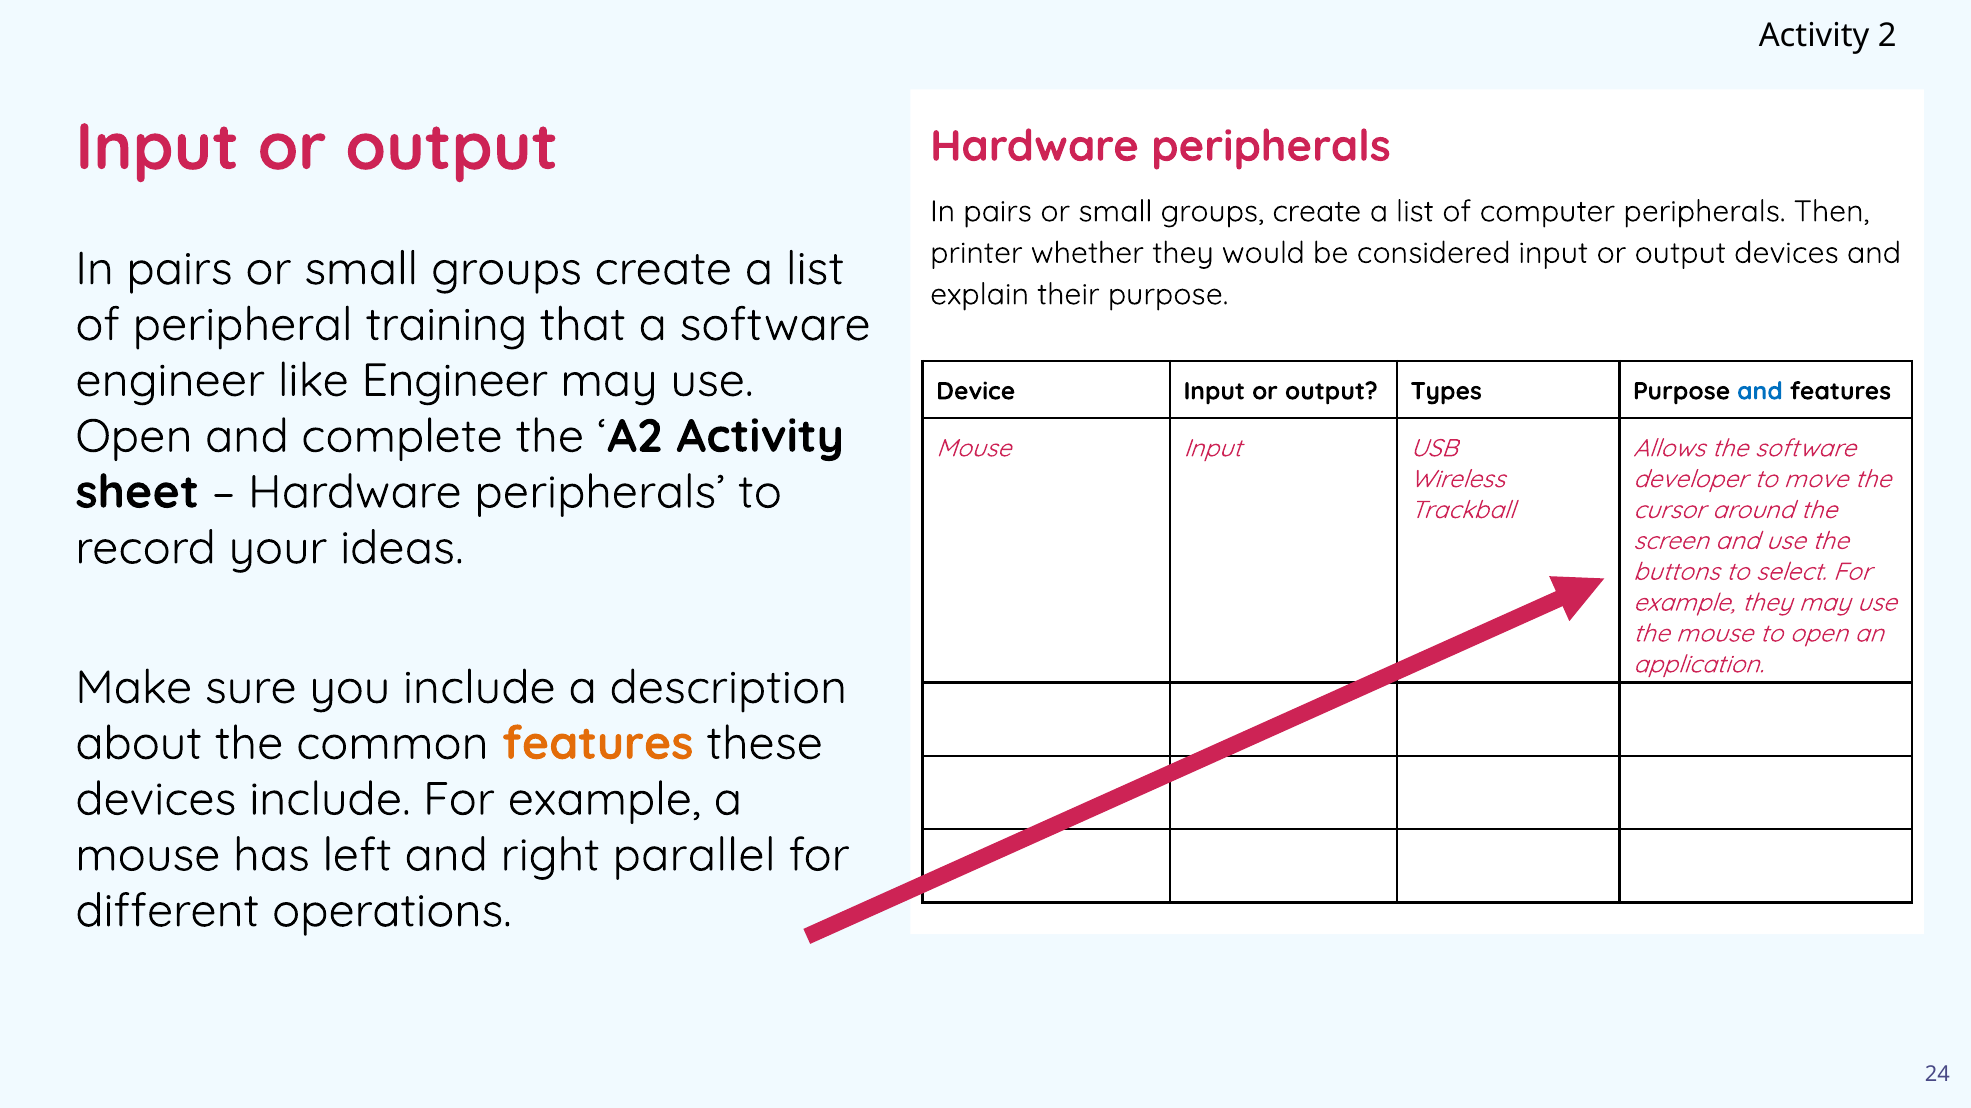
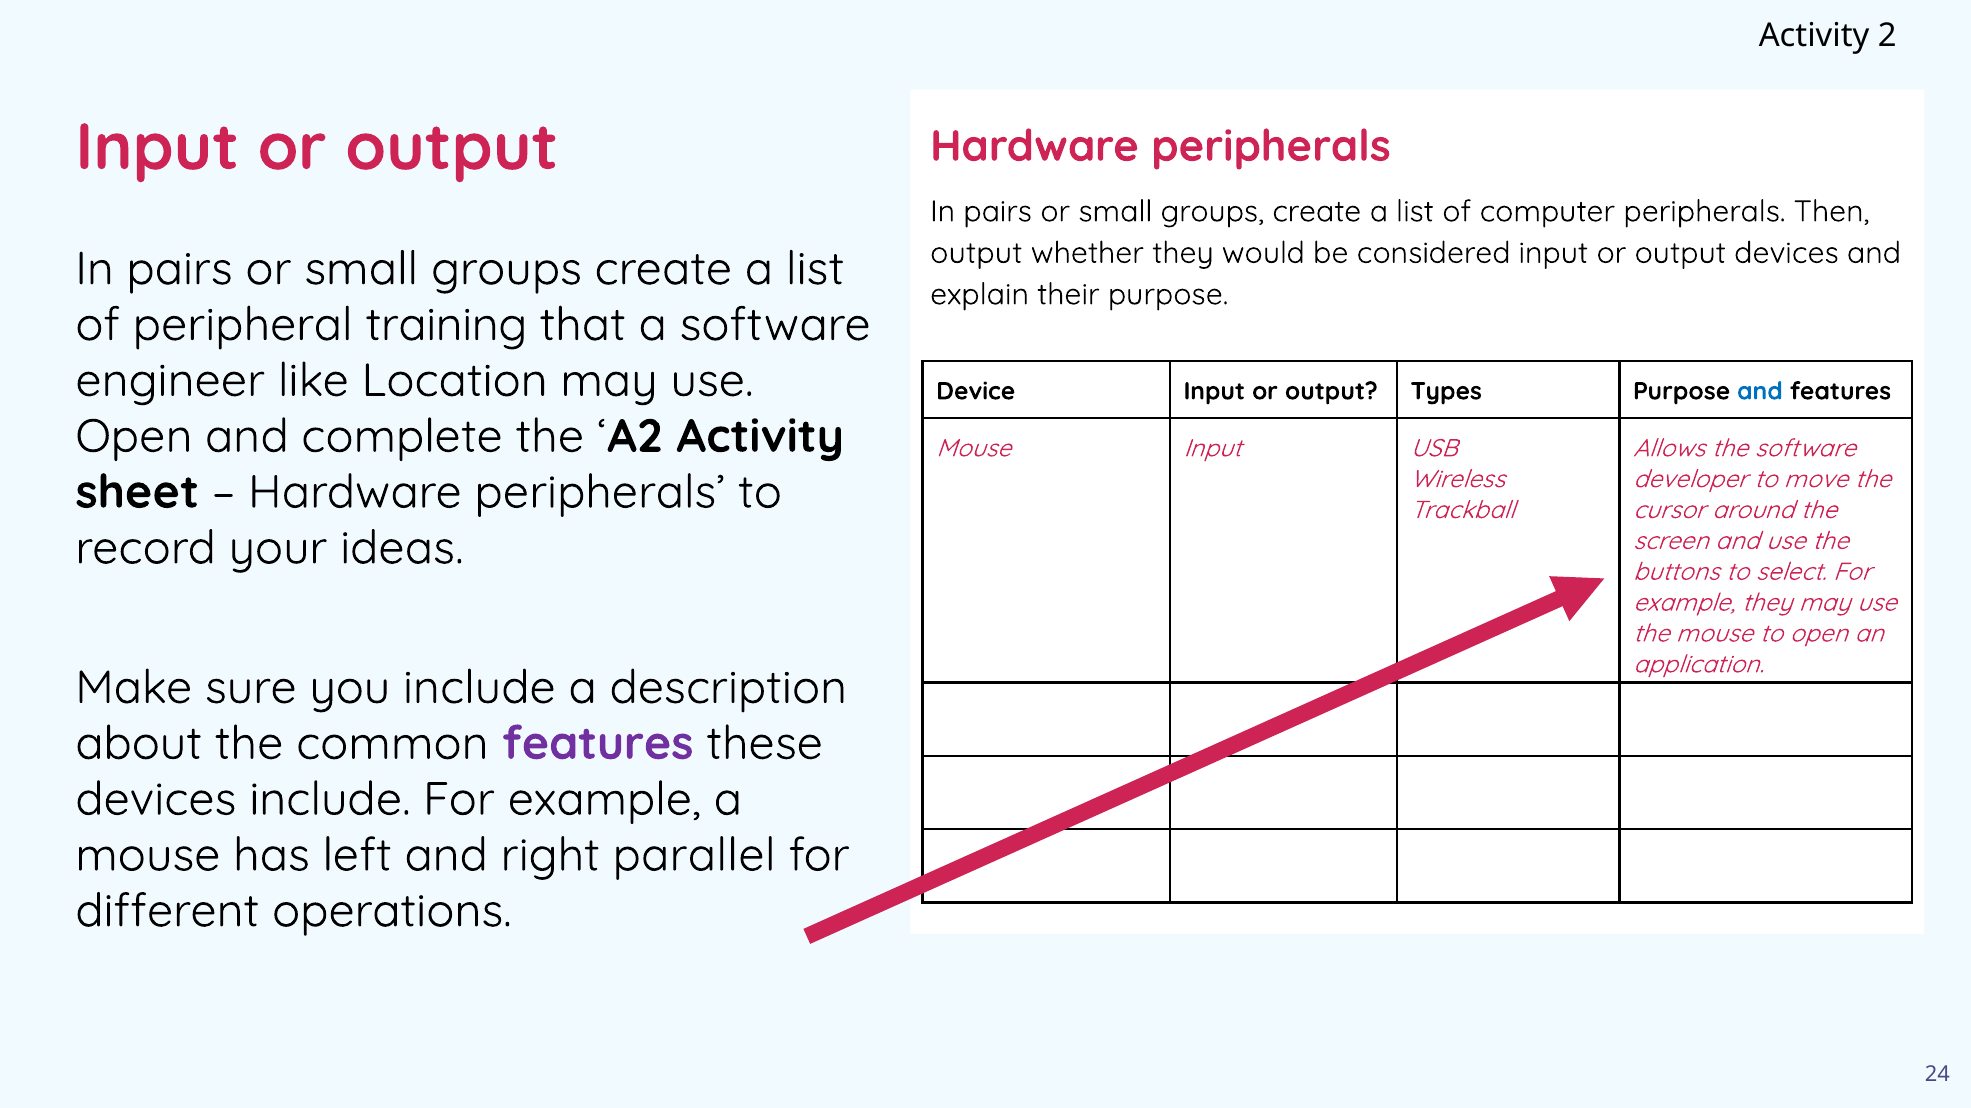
printer at (976, 253): printer -> output
like Engineer: Engineer -> Location
features at (598, 744) colour: orange -> purple
